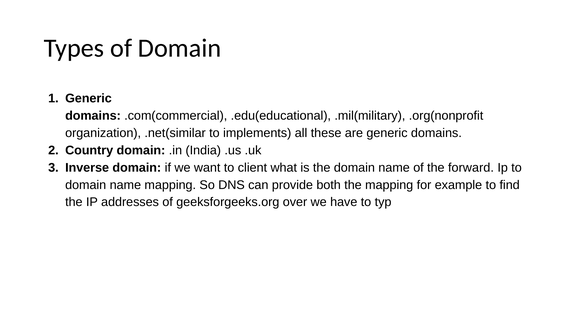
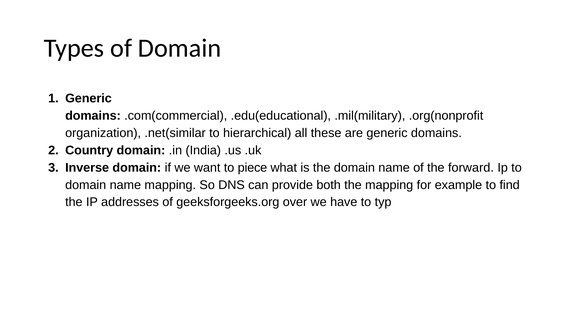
implements: implements -> hierarchical
client: client -> piece
